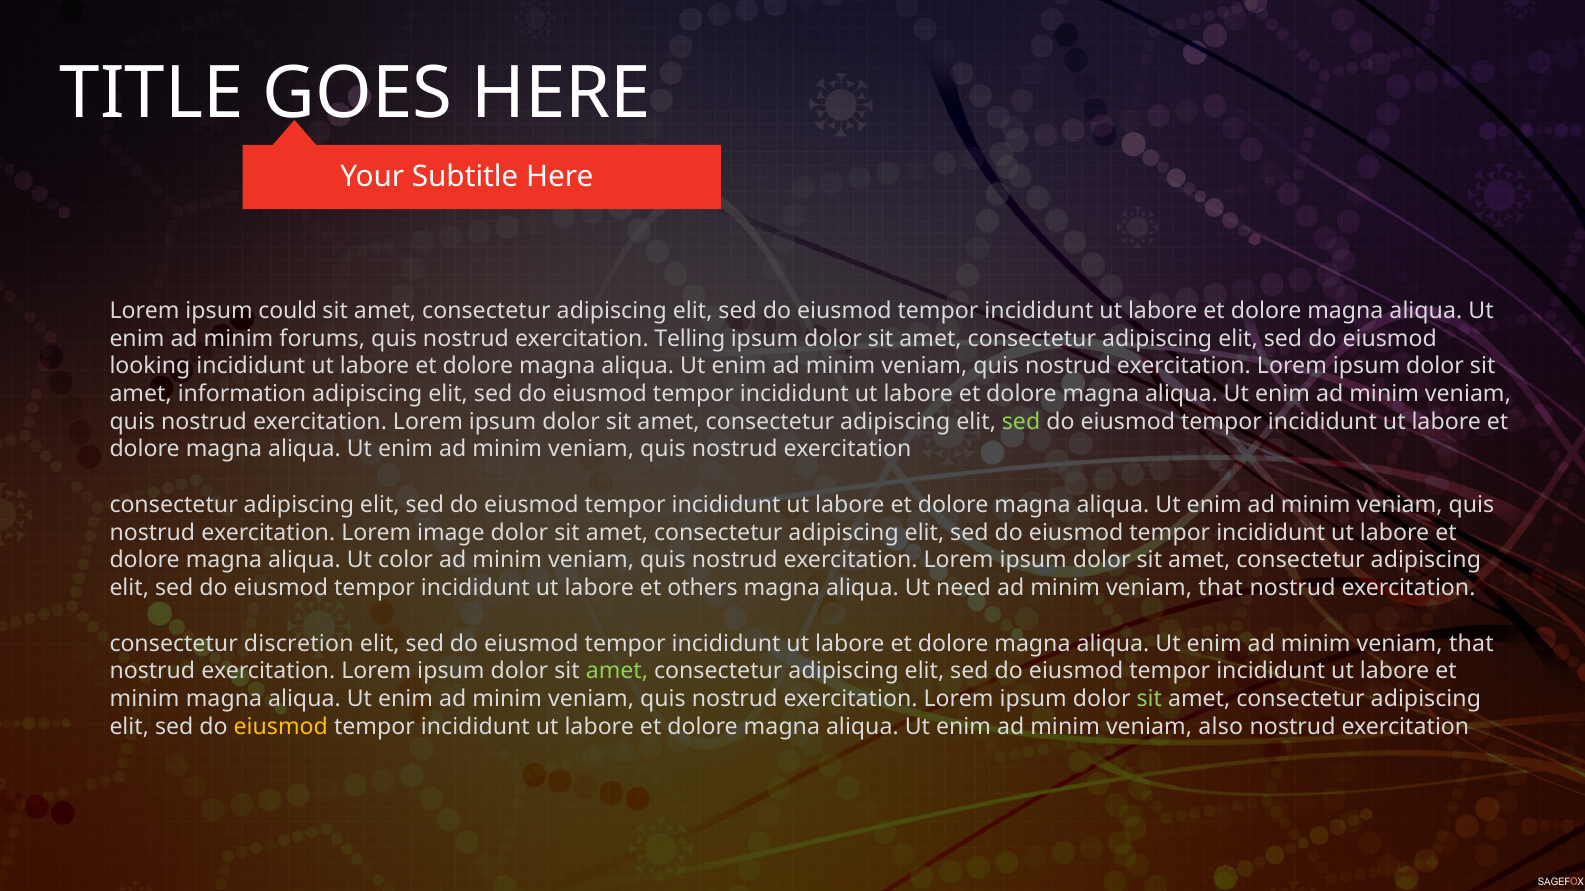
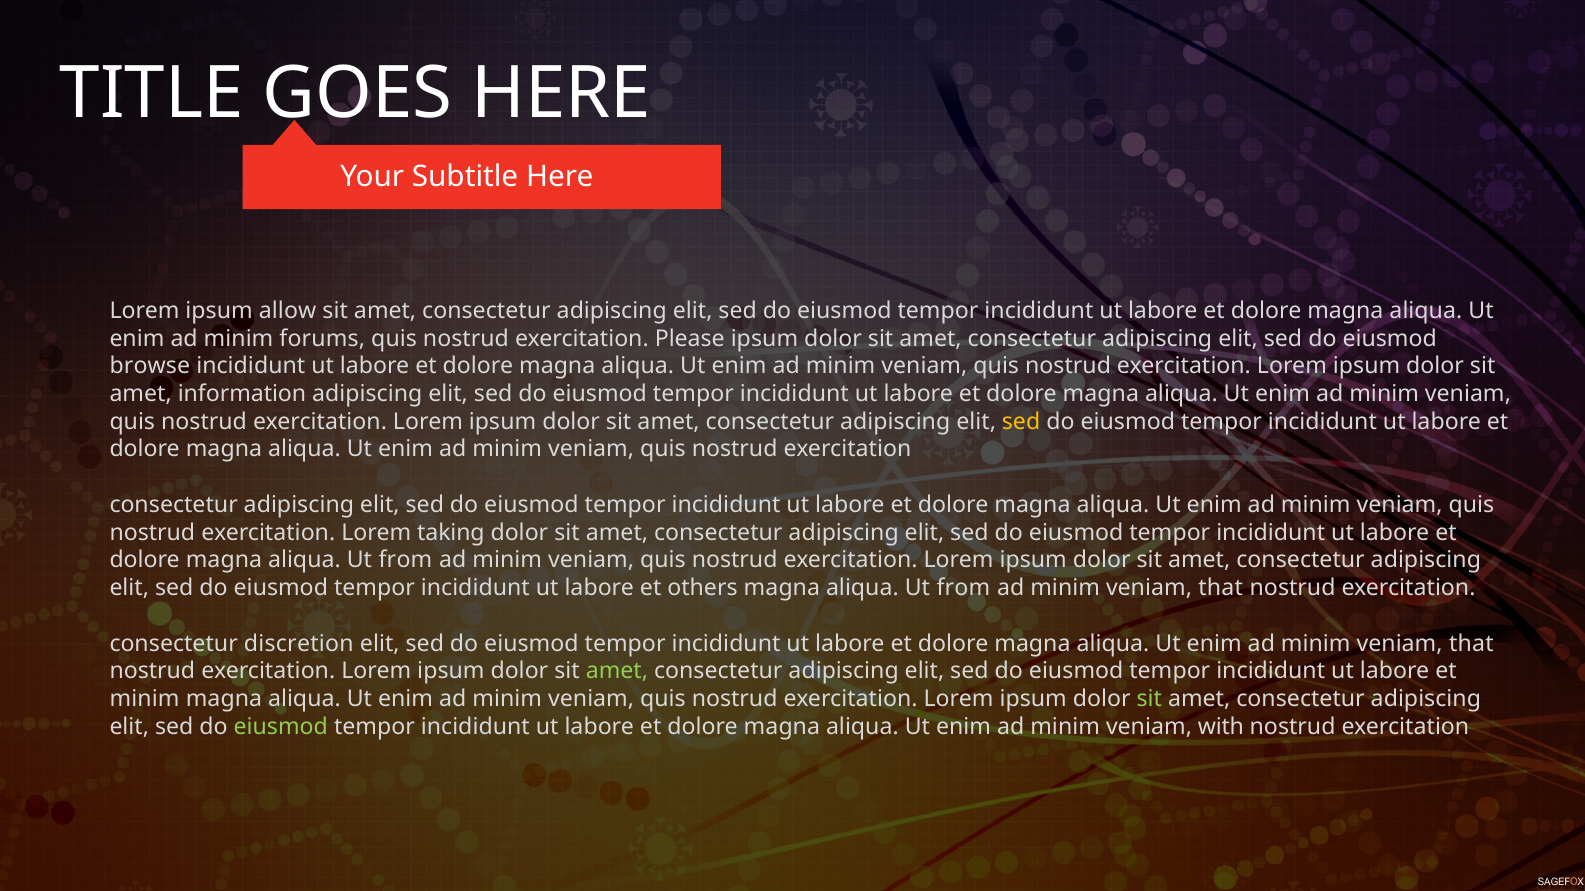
could: could -> allow
Telling: Telling -> Please
looking: looking -> browse
sed at (1021, 422) colour: light green -> yellow
image: image -> taking
color at (406, 561): color -> from
need at (963, 588): need -> from
eiusmod at (281, 727) colour: yellow -> light green
also: also -> with
